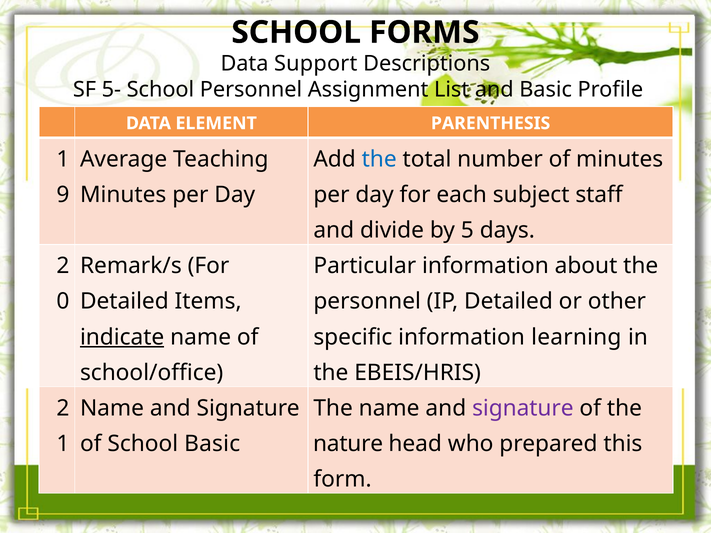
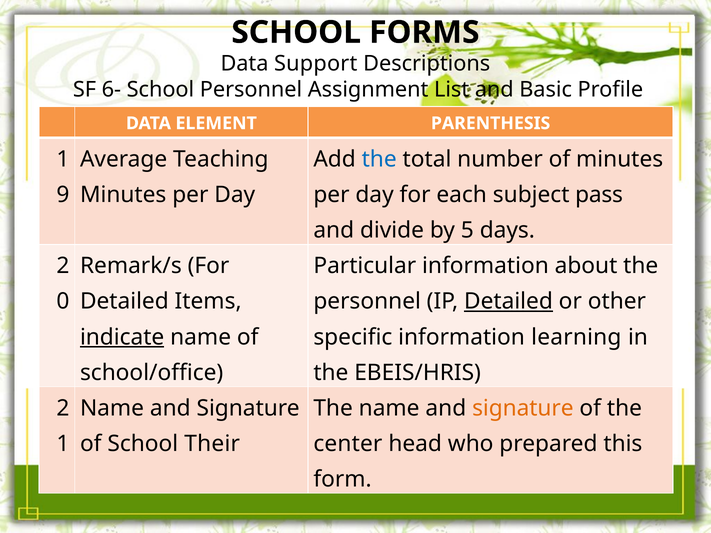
5-: 5- -> 6-
staff: staff -> pass
Detailed at (508, 302) underline: none -> present
signature at (523, 408) colour: purple -> orange
School Basic: Basic -> Their
nature: nature -> center
